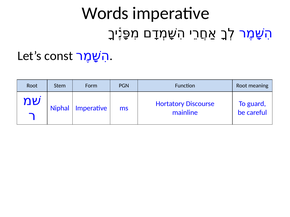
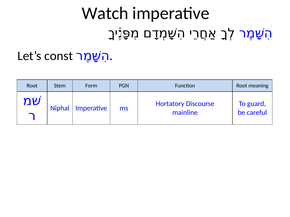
Words: Words -> Watch
